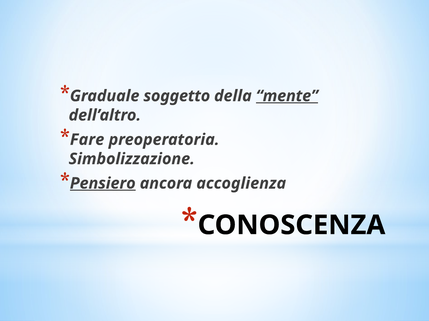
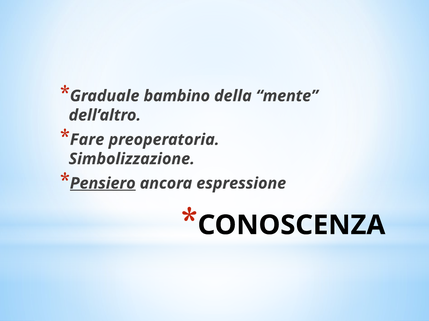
soggetto: soggetto -> bambino
mente underline: present -> none
accoglienza: accoglienza -> espressione
